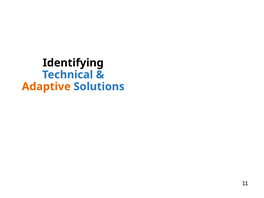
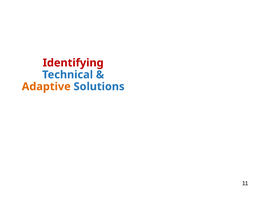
Identifying colour: black -> red
